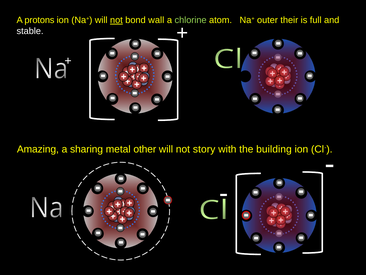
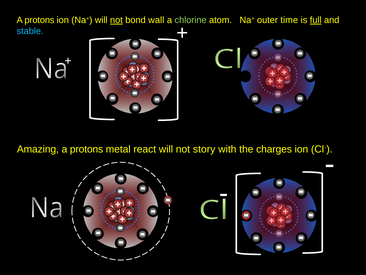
their: their -> time
full underline: none -> present
stable colour: white -> light blue
sharing at (87, 149): sharing -> protons
other: other -> react
building: building -> charges
